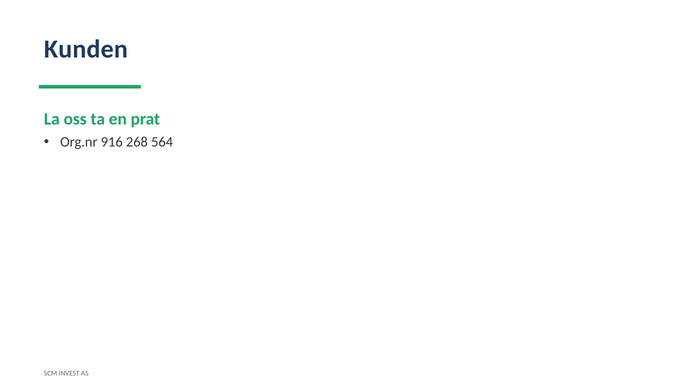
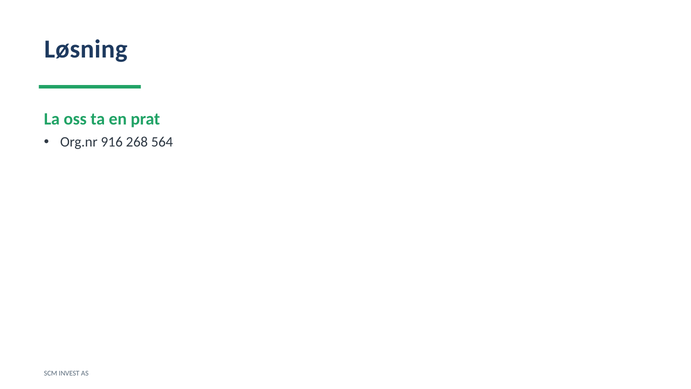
Kunden: Kunden -> Løsning
